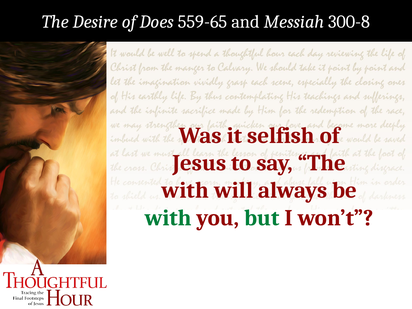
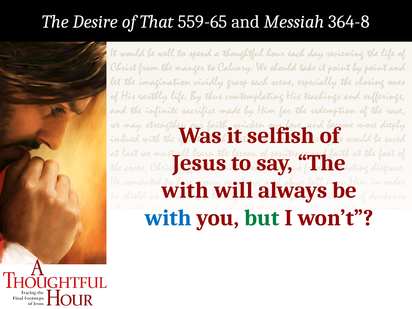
Does: Does -> That
300-8: 300-8 -> 364-8
with at (168, 218) colour: green -> blue
